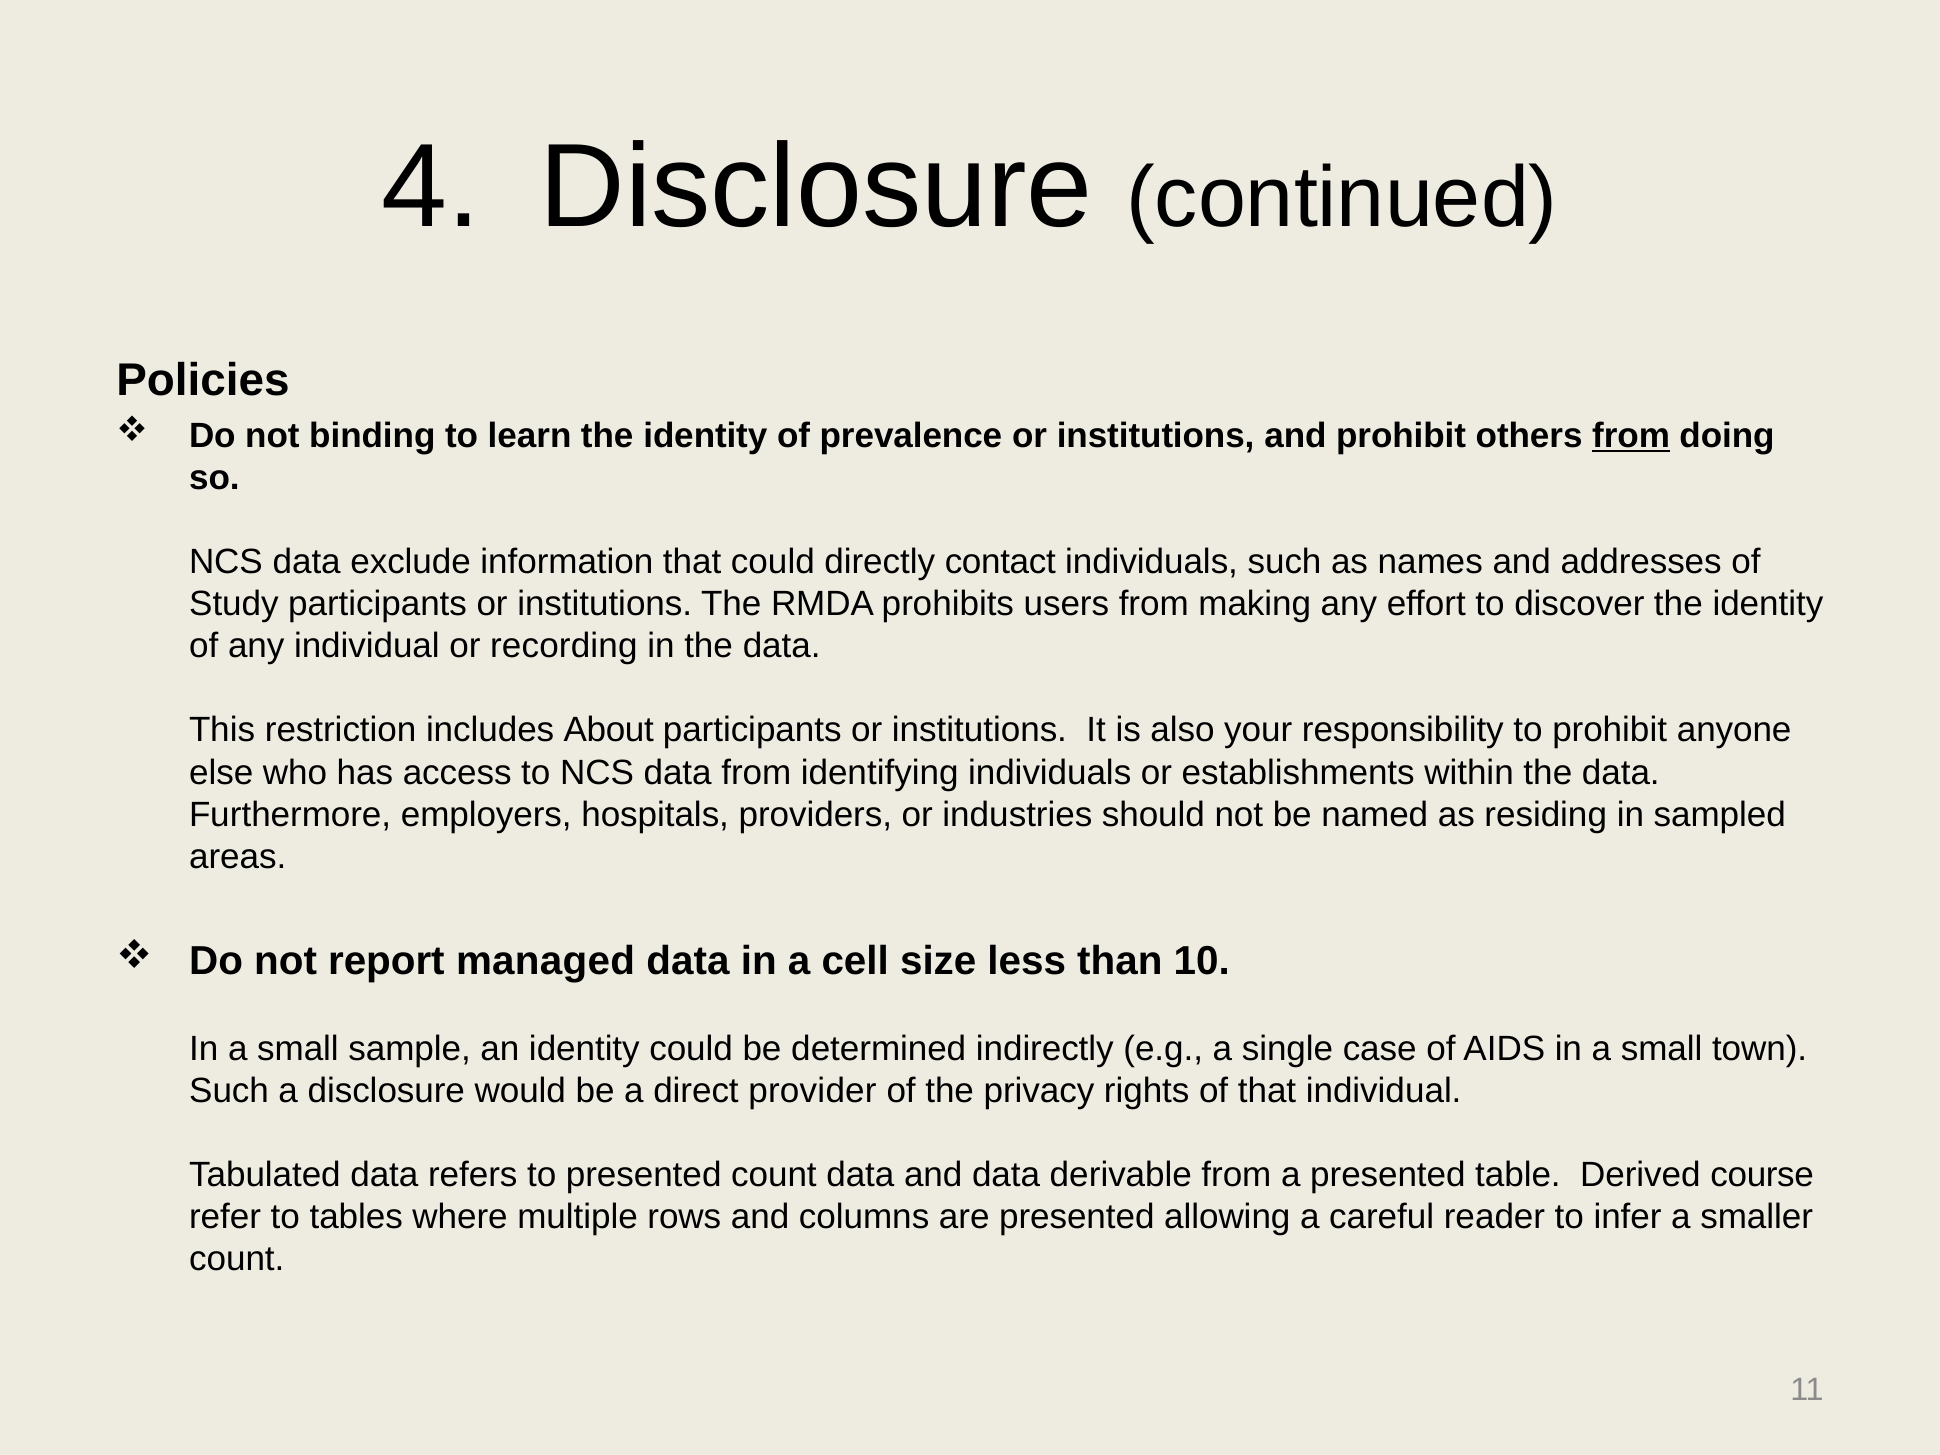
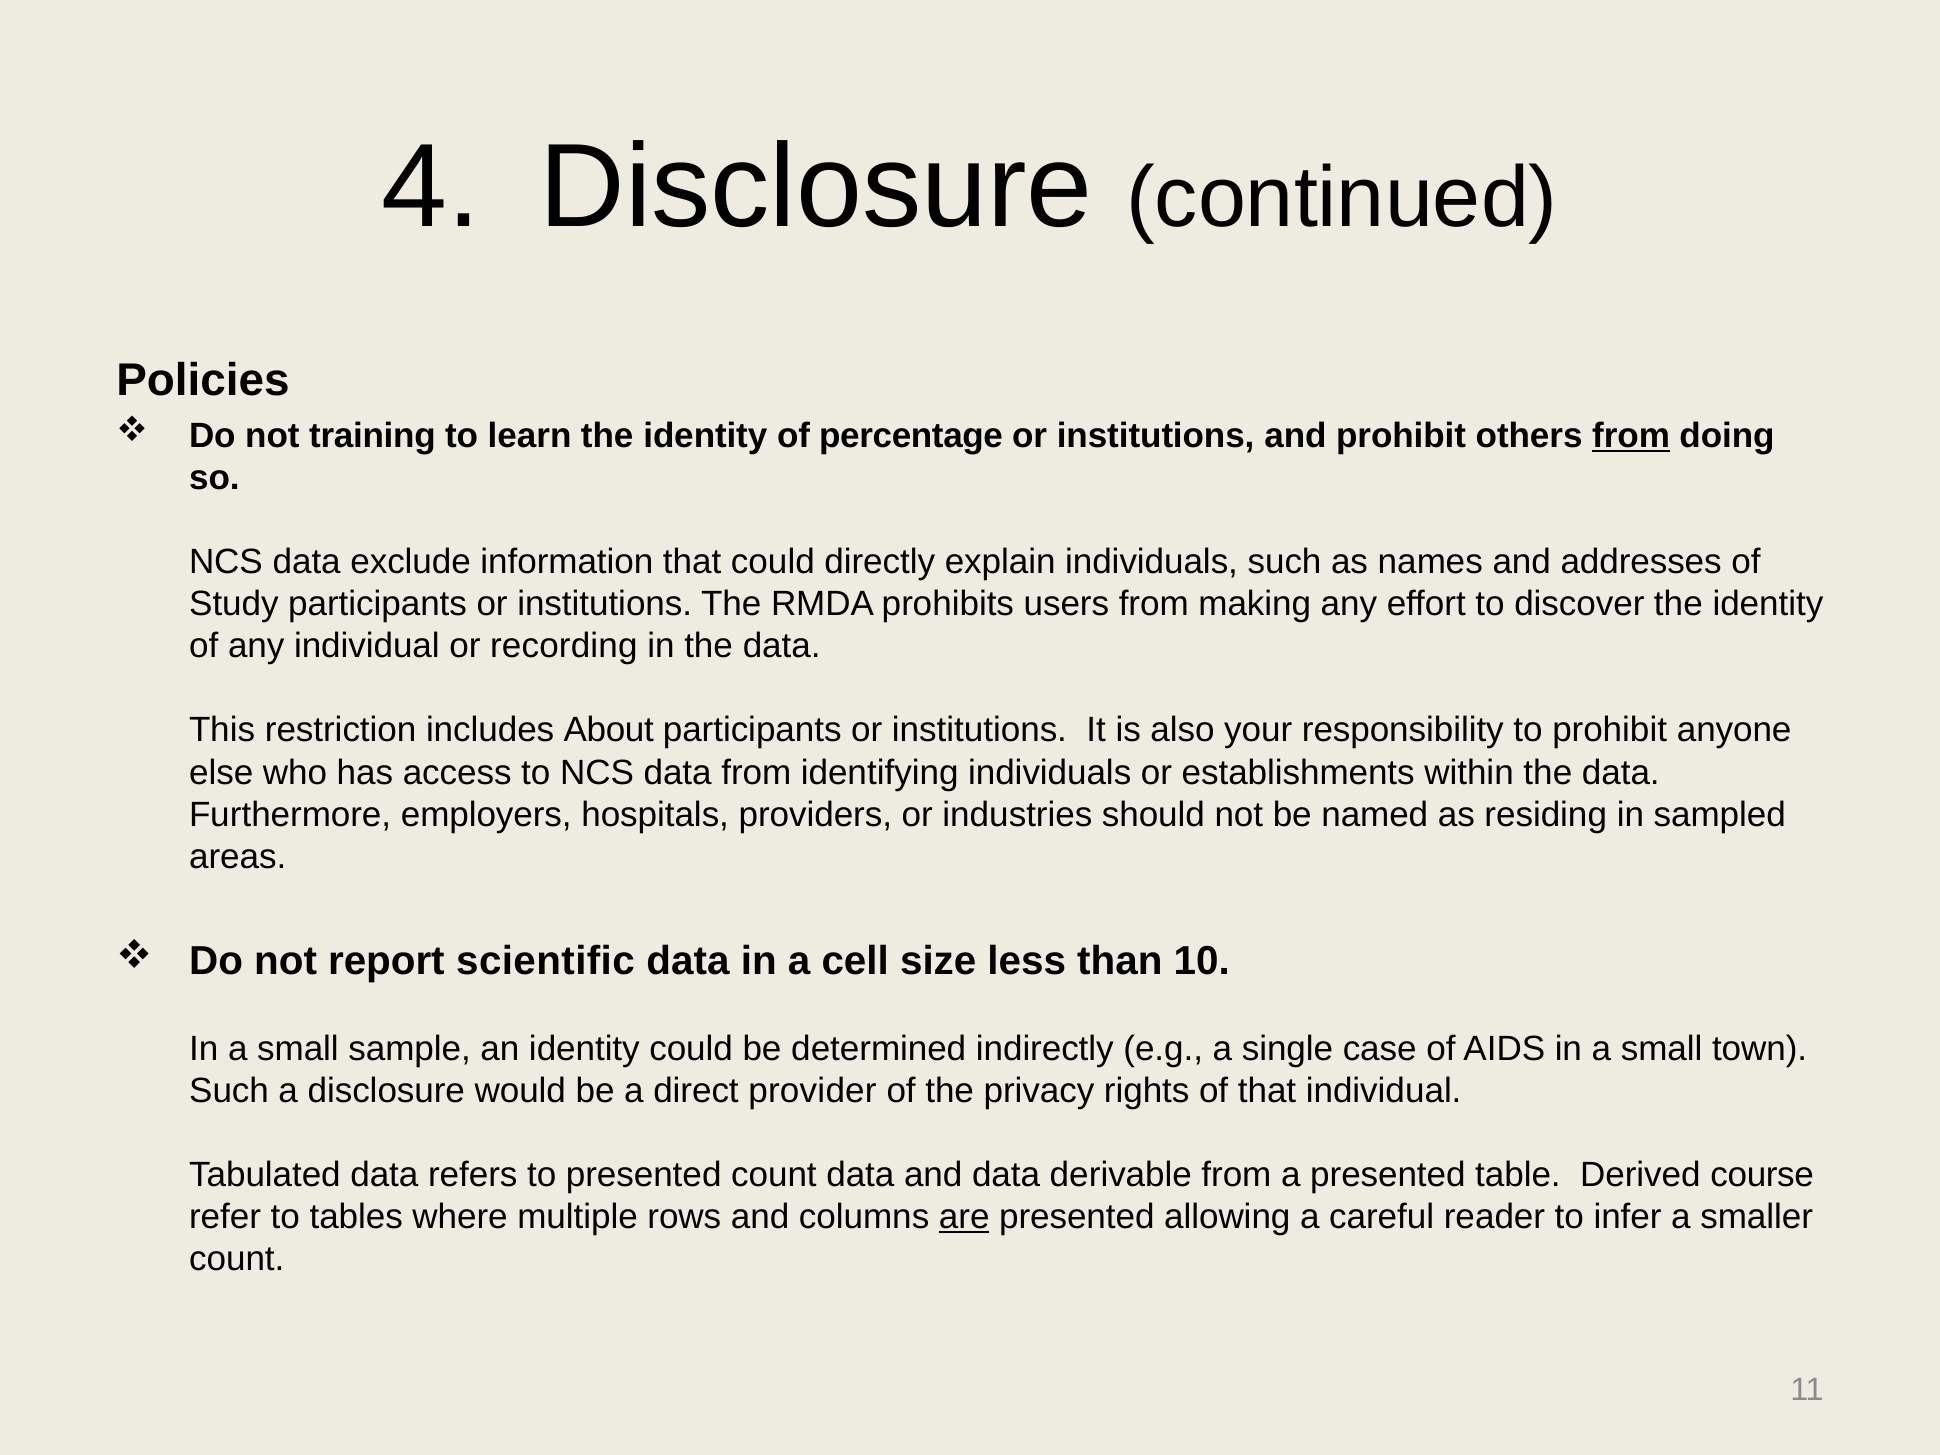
binding: binding -> training
prevalence: prevalence -> percentage
contact: contact -> explain
managed: managed -> scientific
are underline: none -> present
